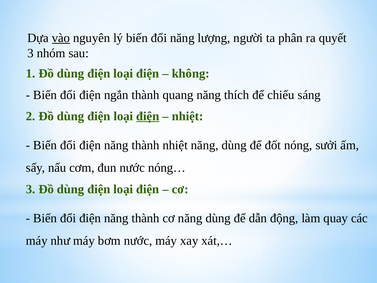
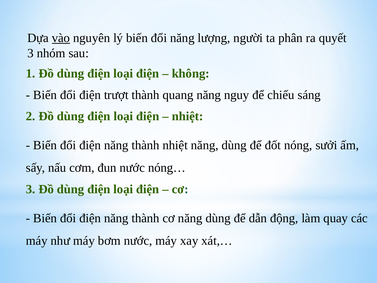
ngắn: ngắn -> trượt
thích: thích -> nguy
điện at (148, 116) underline: present -> none
